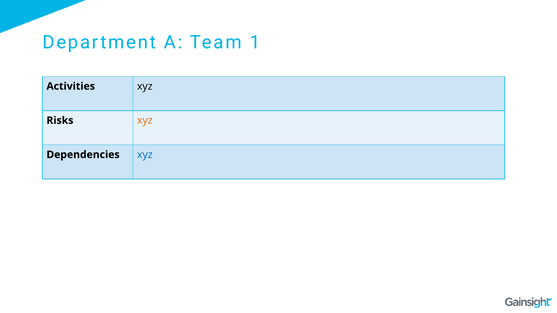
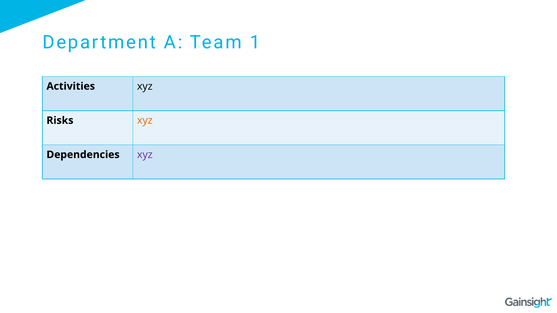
xyz at (145, 155) colour: blue -> purple
